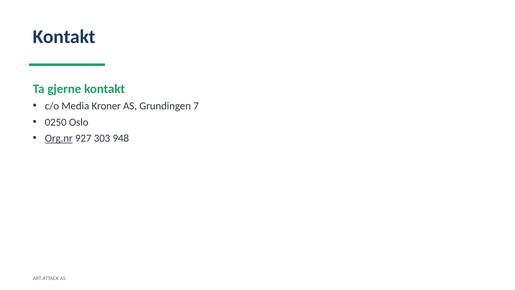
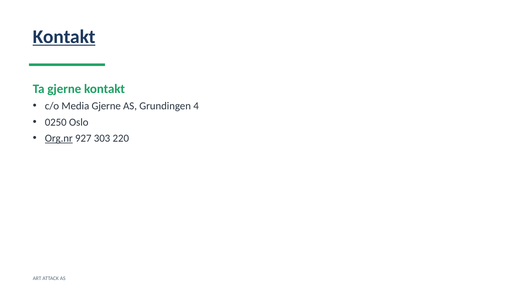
Kontakt at (64, 37) underline: none -> present
Media Kroner: Kroner -> Gjerne
7: 7 -> 4
948: 948 -> 220
